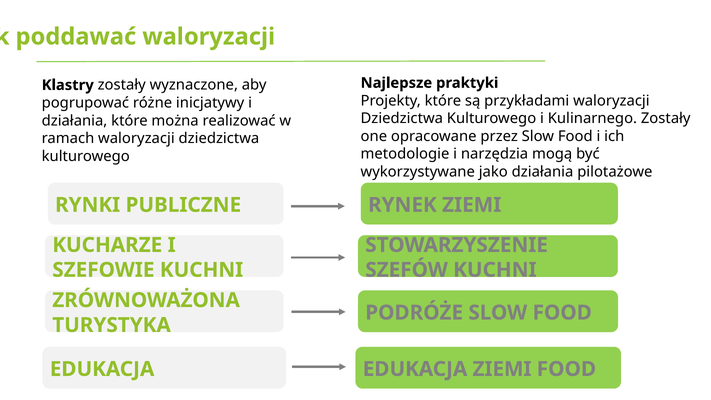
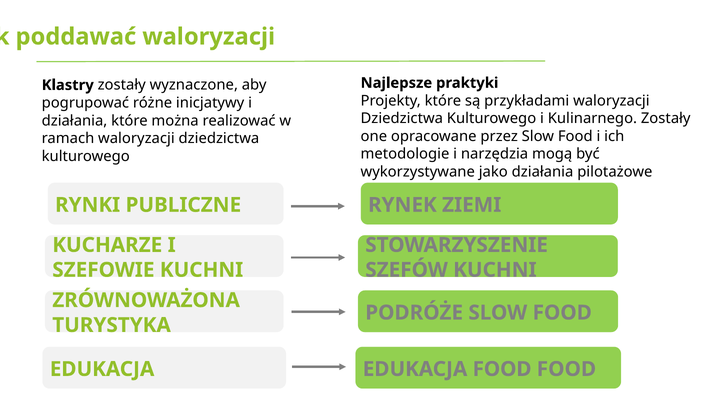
EDUKACJA ZIEMI: ZIEMI -> FOOD
